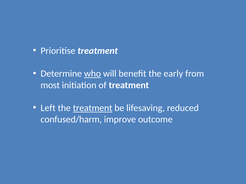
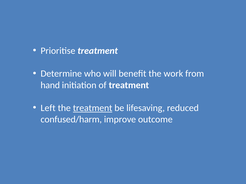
who underline: present -> none
early: early -> work
most: most -> hand
